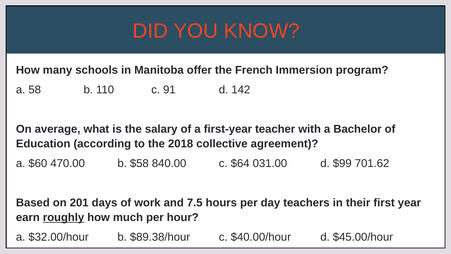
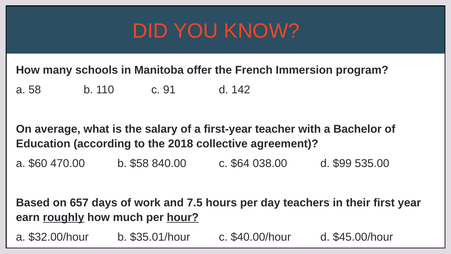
031.00: 031.00 -> 038.00
701.62: 701.62 -> 535.00
201: 201 -> 657
hour underline: none -> present
$89.38/hour: $89.38/hour -> $35.01/hour
